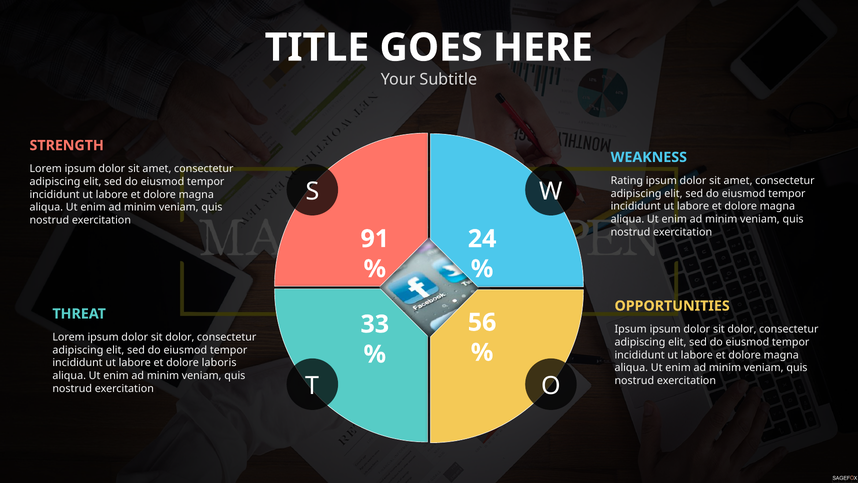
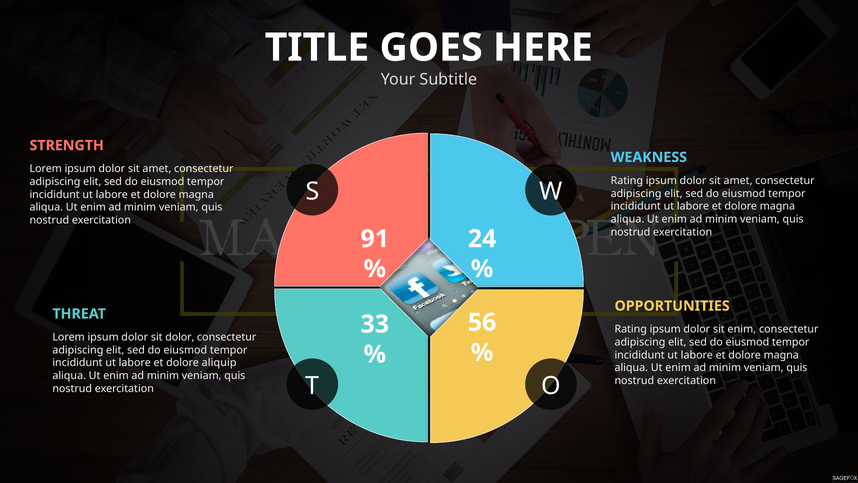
Ipsum at (631, 329): Ipsum -> Rating
dolor at (742, 329): dolor -> enim
laboris: laboris -> aliquip
